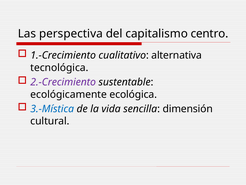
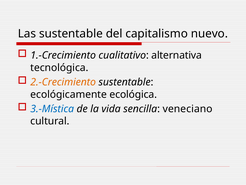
Las perspectiva: perspectiva -> sustentable
centro: centro -> nuevo
2.-Crecimiento colour: purple -> orange
dimensión: dimensión -> veneciano
